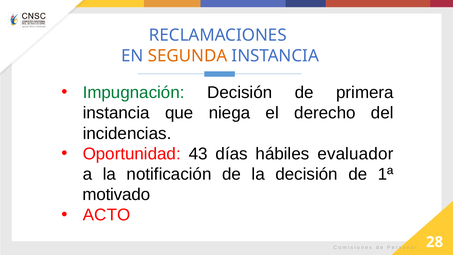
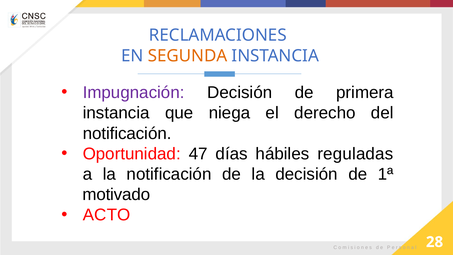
Impugnación colour: green -> purple
incidencias at (127, 133): incidencias -> notificación
43: 43 -> 47
evaluador: evaluador -> reguladas
